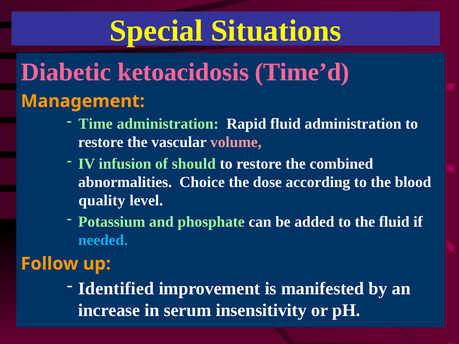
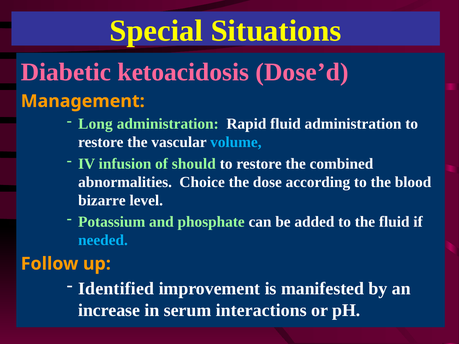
Time’d: Time’d -> Dose’d
Time: Time -> Long
volume colour: pink -> light blue
quality: quality -> bizarre
insensitivity: insensitivity -> interactions
